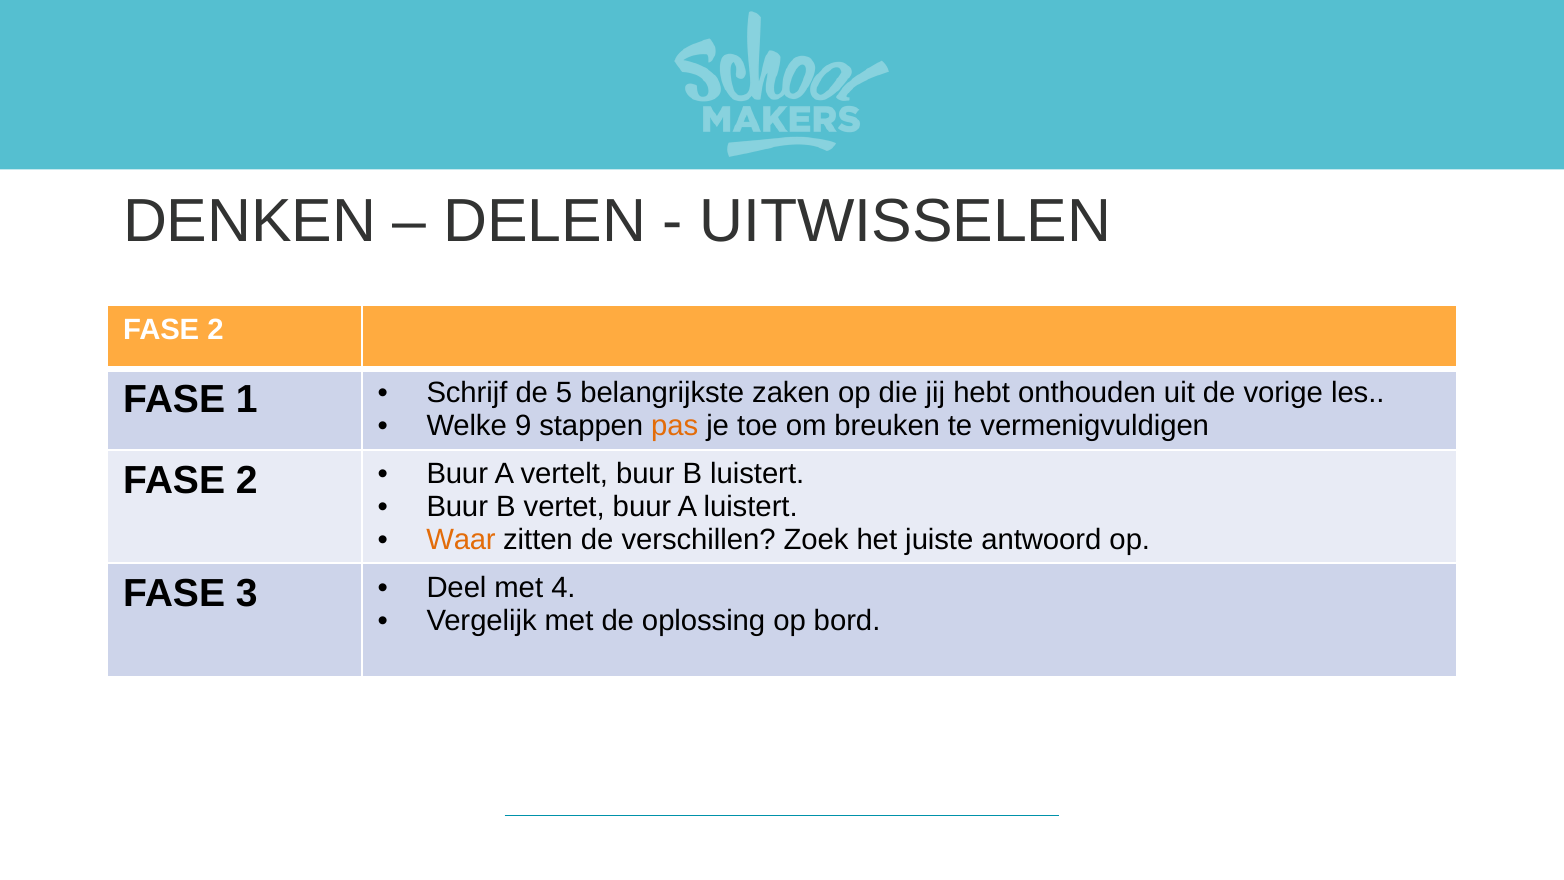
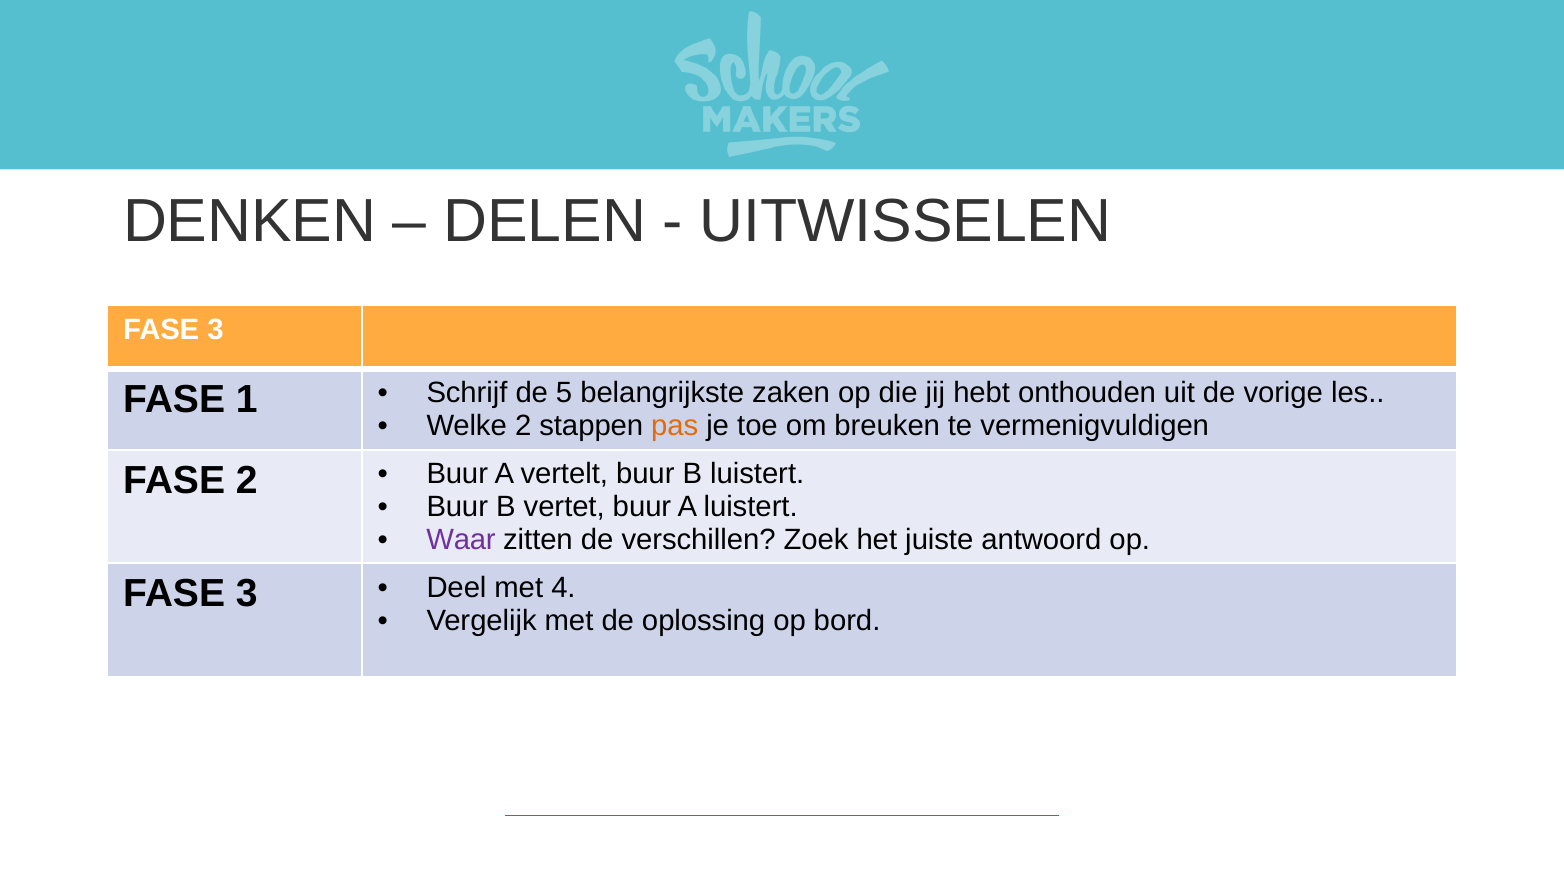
2 at (215, 330): 2 -> 3
Welke 9: 9 -> 2
Waar colour: orange -> purple
